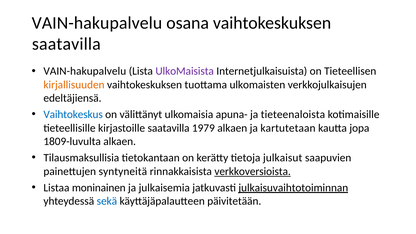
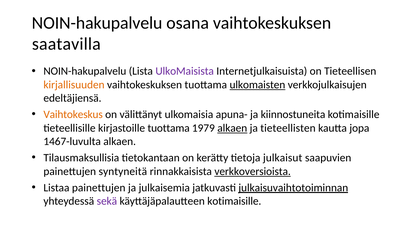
VAIN-hakupalvelu at (97, 23): VAIN-hakupalvelu -> NOIN-hakupalvelu
VAIN-hakupalvelu at (85, 71): VAIN-hakupalvelu -> NOIN-hakupalvelu
ulkomaisten underline: none -> present
Vaihtokeskus colour: blue -> orange
tieteenaloista: tieteenaloista -> kiinnostuneita
kirjastoille saatavilla: saatavilla -> tuottama
alkaen at (232, 128) underline: none -> present
kartutetaan: kartutetaan -> tieteellisten
1809-luvulta: 1809-luvulta -> 1467-luvulta
Listaa moninainen: moninainen -> painettujen
sekä colour: blue -> purple
käyttäjäpalautteen päivitetään: päivitetään -> kotimaisille
